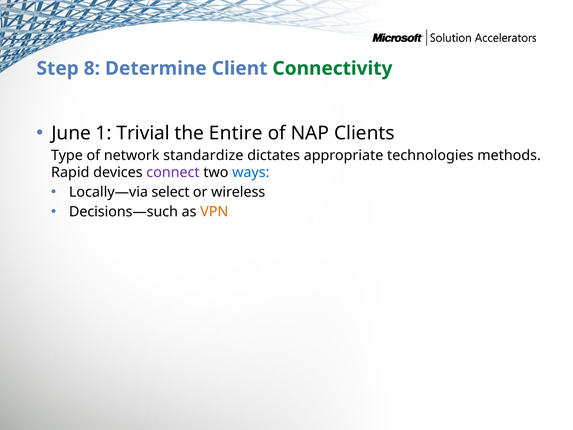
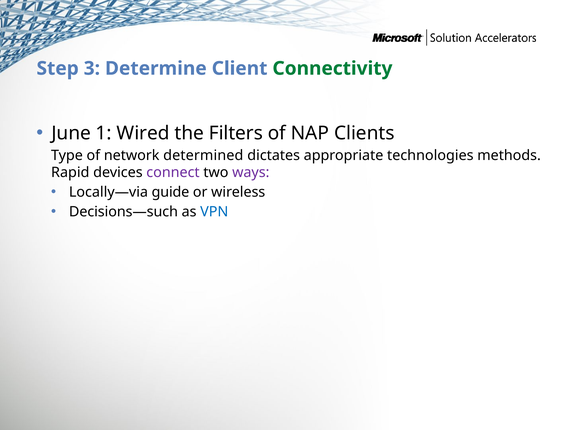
8: 8 -> 3
Trivial: Trivial -> Wired
Entire: Entire -> Filters
standardize: standardize -> determined
ways colour: blue -> purple
select: select -> guide
VPN colour: orange -> blue
